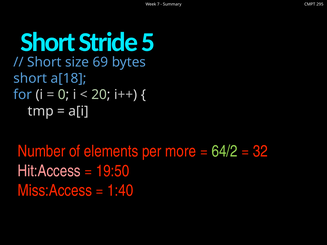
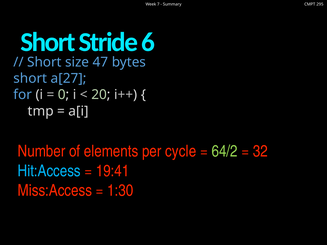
5: 5 -> 6
69: 69 -> 47
a[18: a[18 -> a[27
more: more -> cycle
Hit:Access colour: pink -> light blue
19:50: 19:50 -> 19:41
1:40: 1:40 -> 1:30
